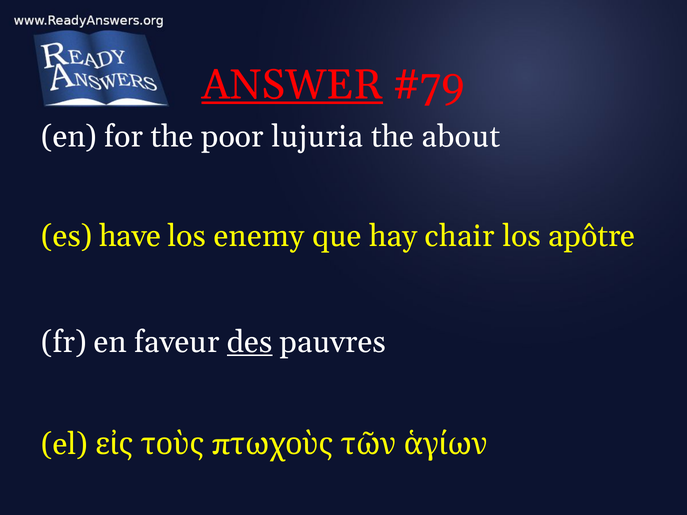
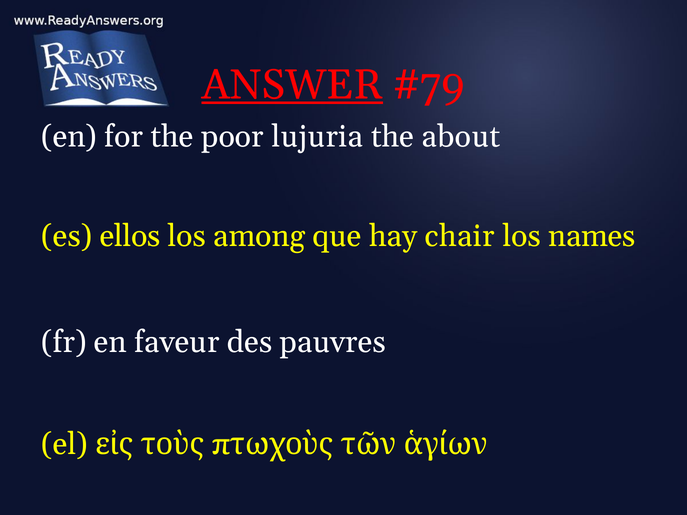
have: have -> ellos
enemy: enemy -> among
apôtre: apôtre -> names
des underline: present -> none
